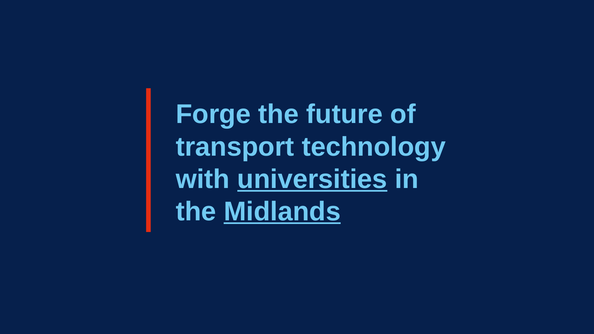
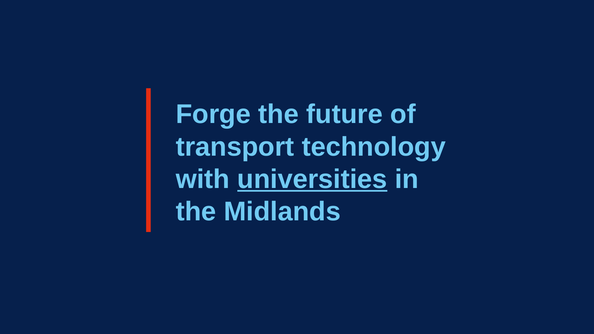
Midlands underline: present -> none
